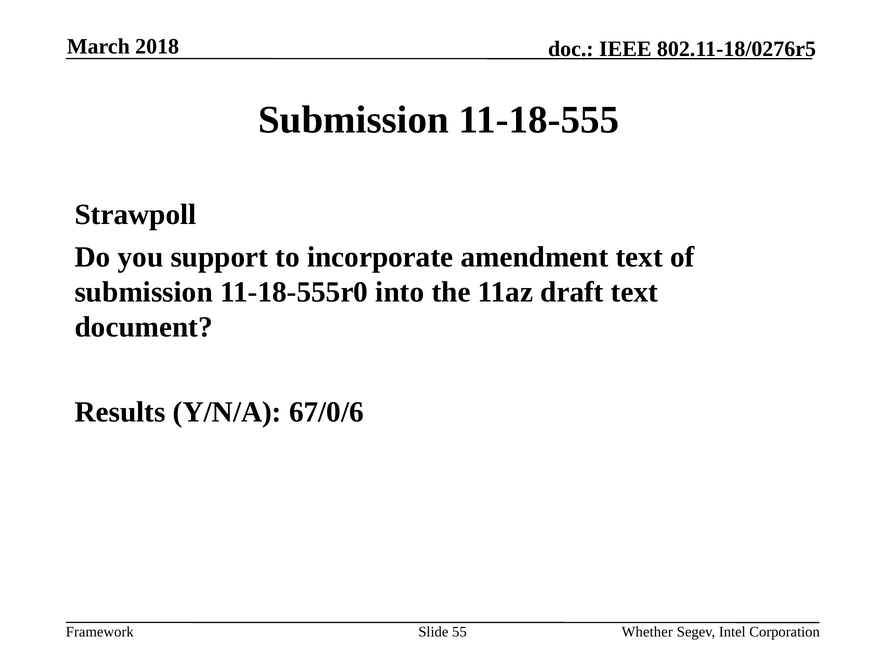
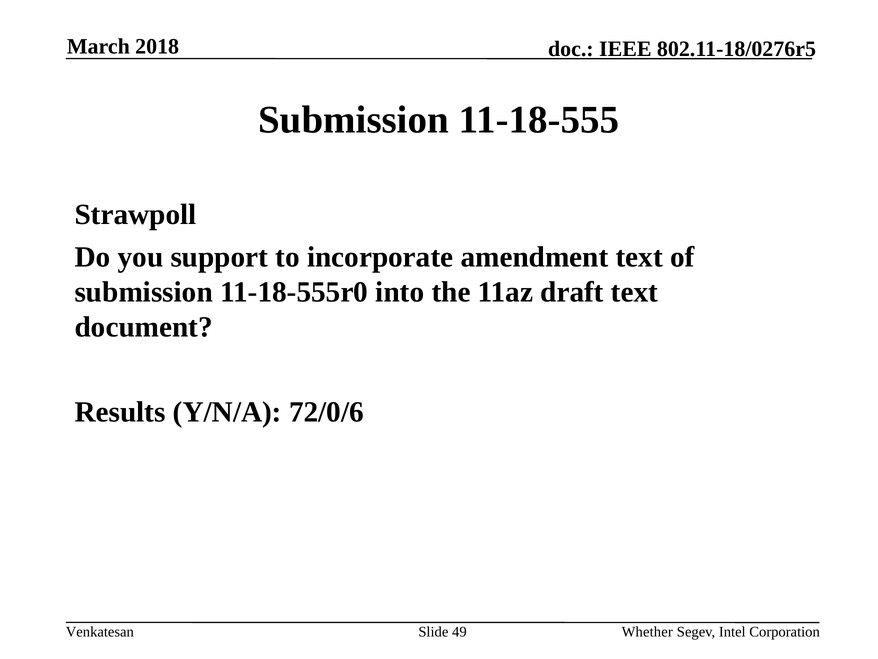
67/0/6: 67/0/6 -> 72/0/6
Framework: Framework -> Venkatesan
55: 55 -> 49
